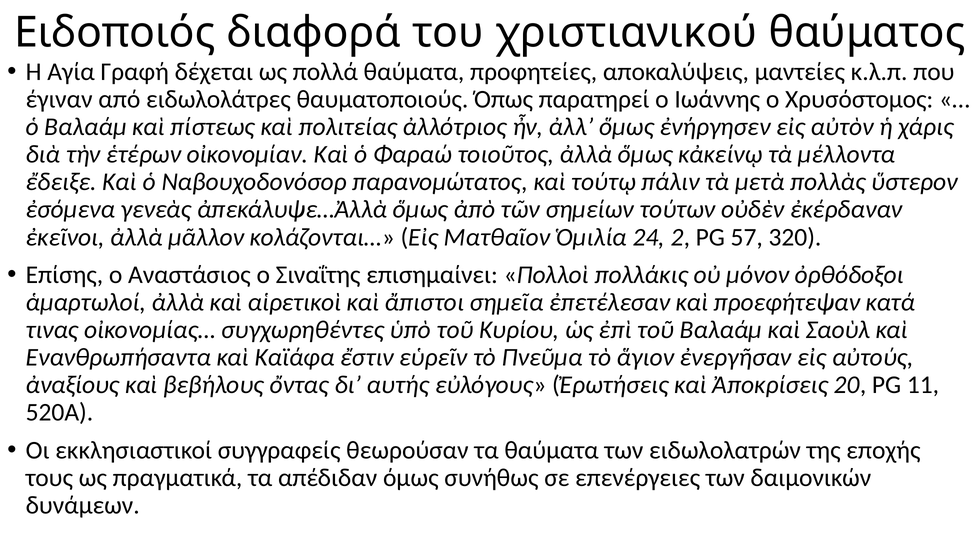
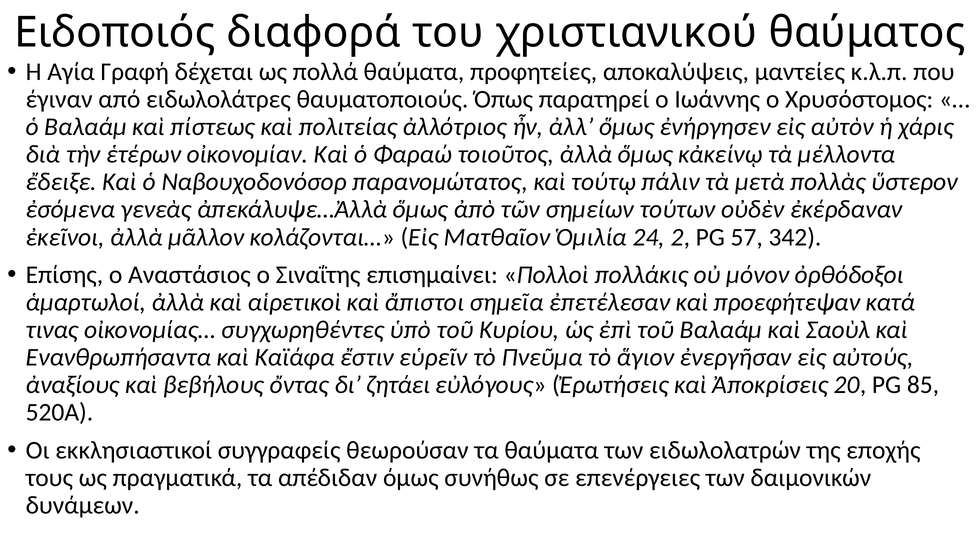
320: 320 -> 342
αυτής: αυτής -> ζητάει
11: 11 -> 85
